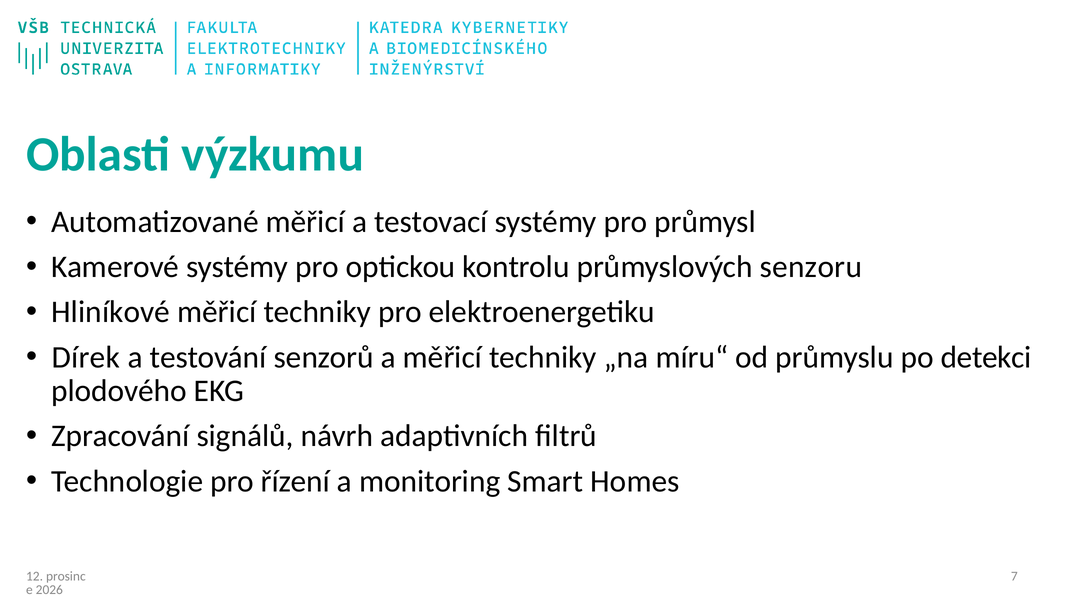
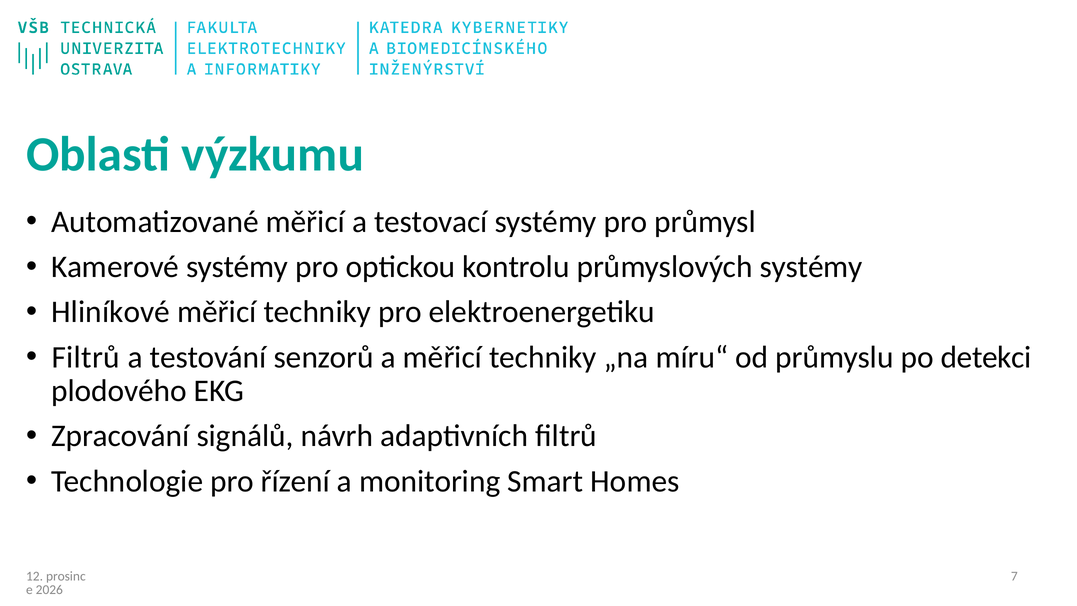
průmyslových senzoru: senzoru -> systémy
Dírek at (86, 357): Dírek -> Filtrů
